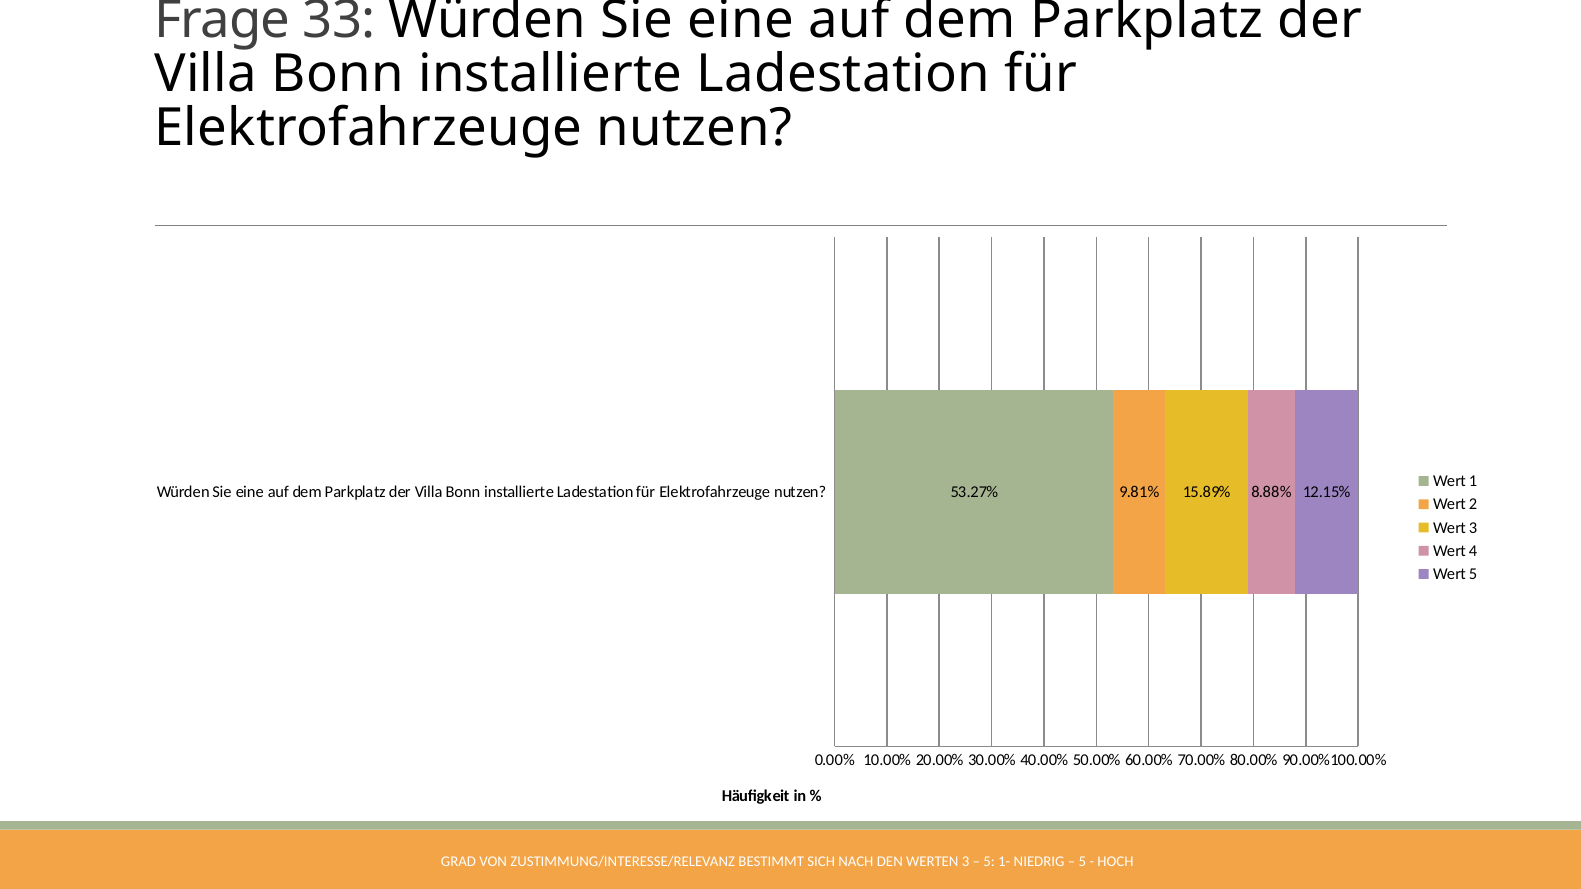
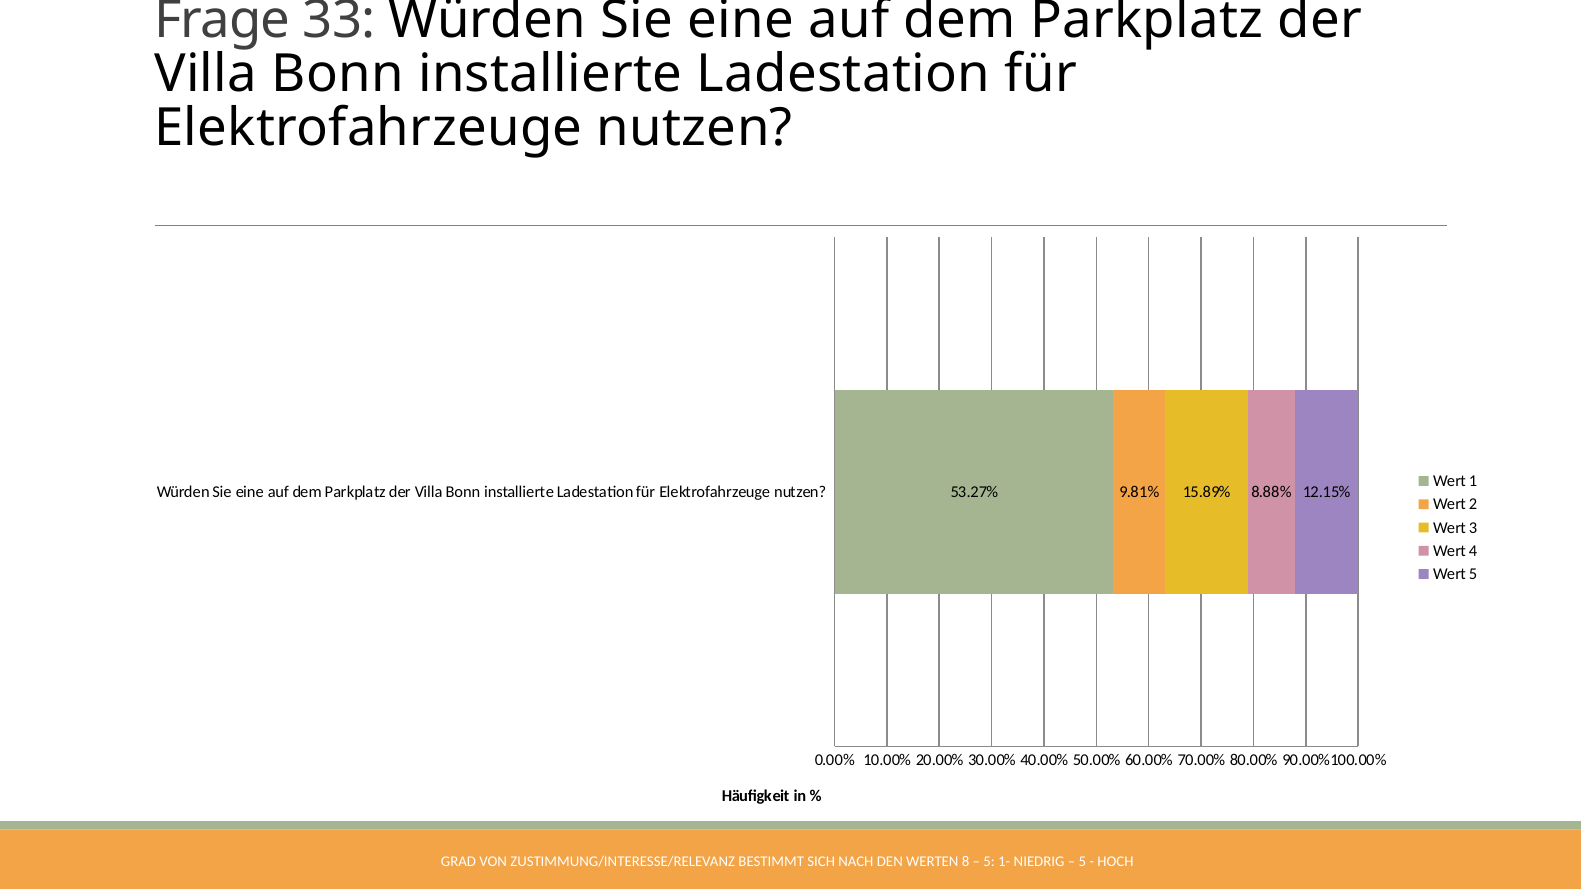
WERTEN 3: 3 -> 8
